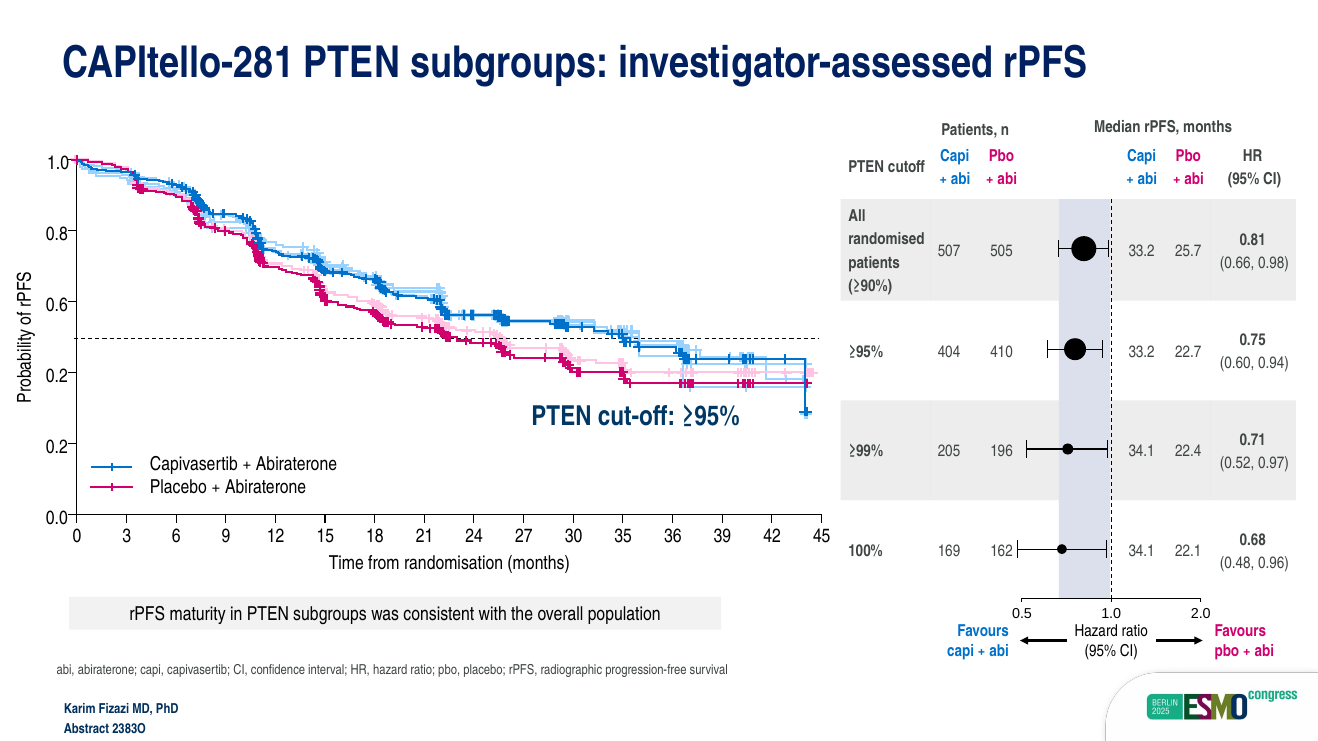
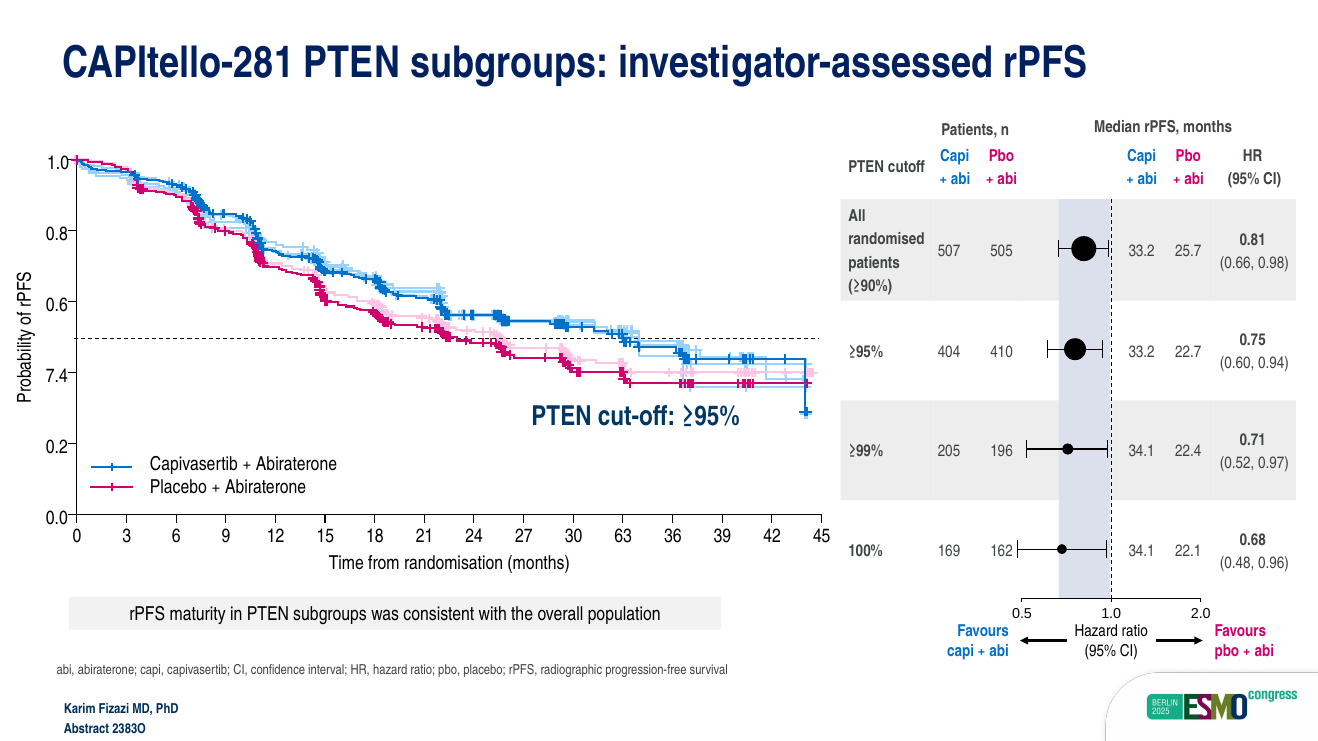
0.2 at (57, 376): 0.2 -> 7.4
35: 35 -> 63
